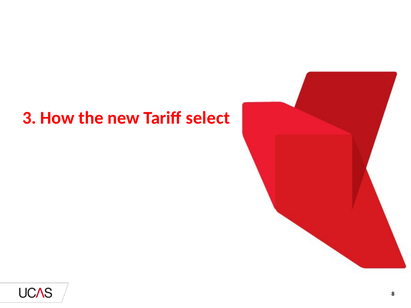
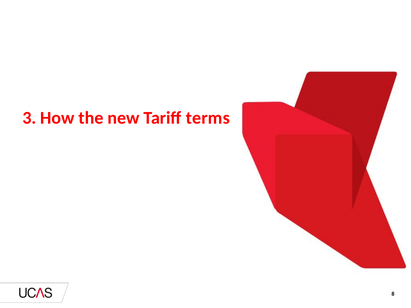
select: select -> terms
